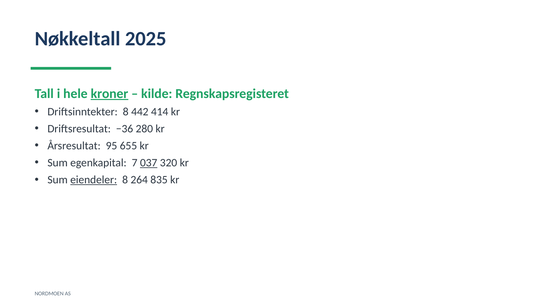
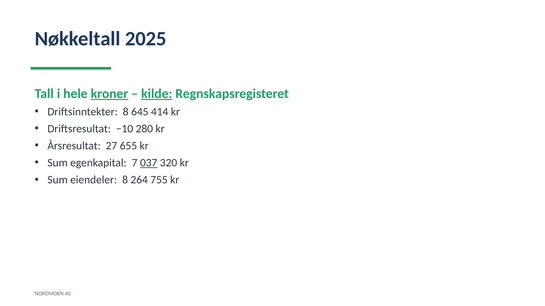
kilde underline: none -> present
442: 442 -> 645
−36: −36 -> −10
95: 95 -> 27
eiendeler underline: present -> none
835: 835 -> 755
